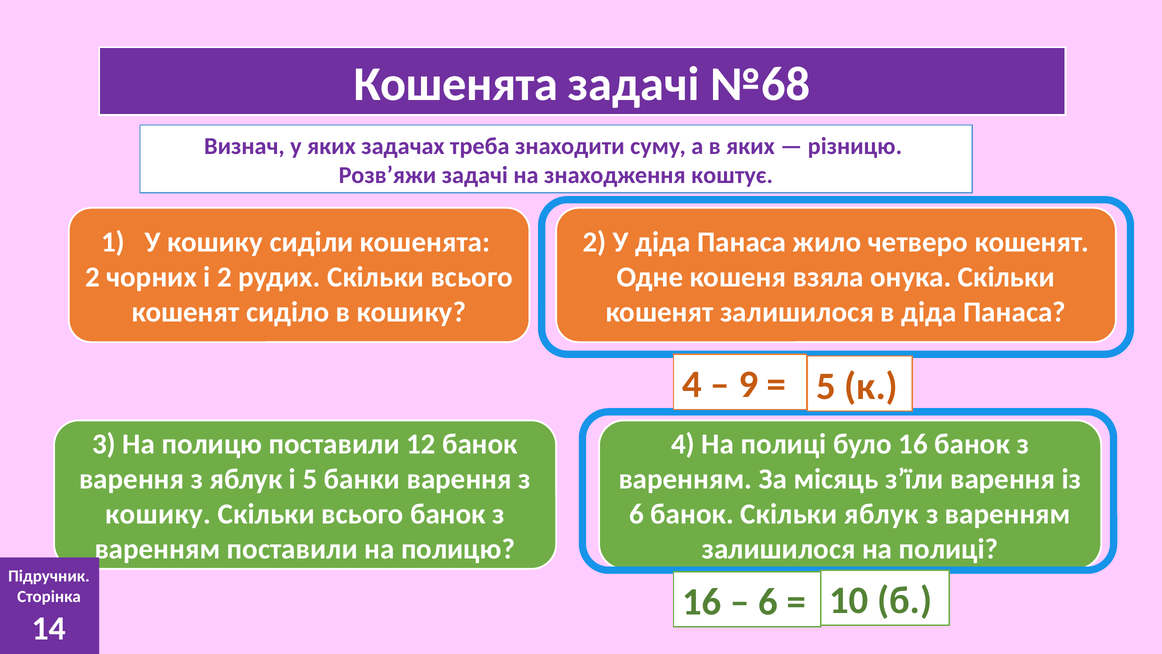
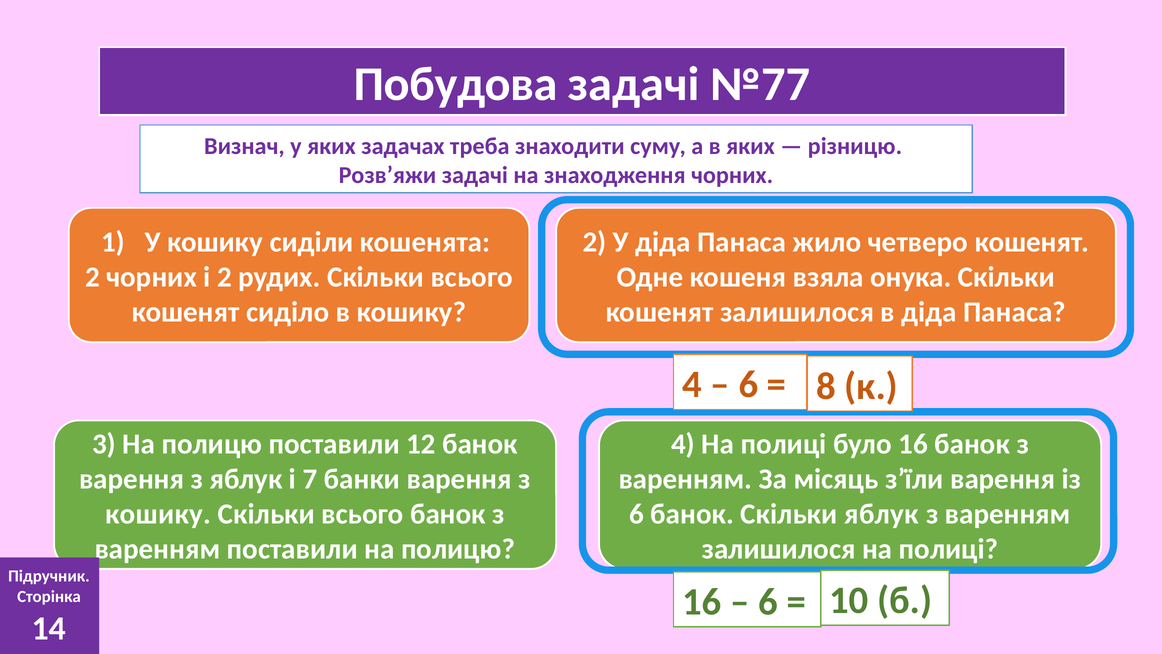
Кошенята at (456, 84): Кошенята -> Побудова
№68: №68 -> №77
знаходження коштує: коштує -> чорних
9 at (748, 384): 9 -> 6
5 at (826, 386): 5 -> 8
і 5: 5 -> 7
